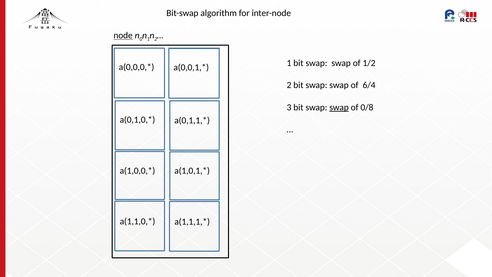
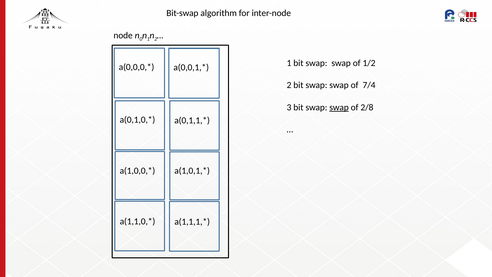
node underline: present -> none
6/4: 6/4 -> 7/4
0/8: 0/8 -> 2/8
